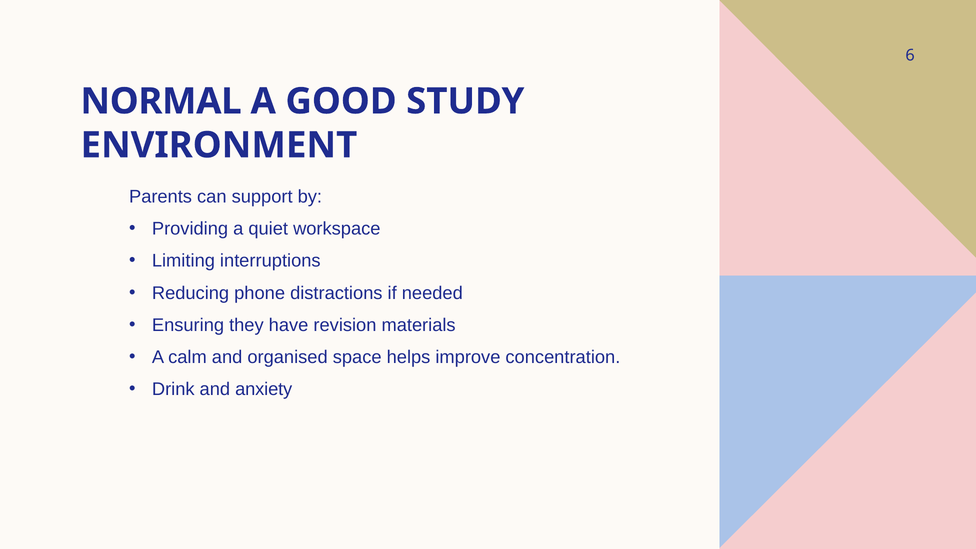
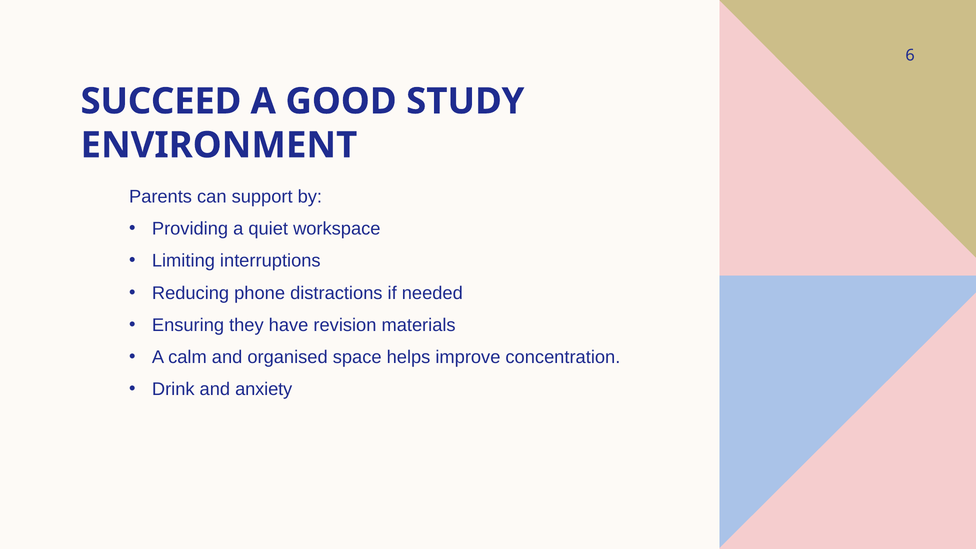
NORMAL: NORMAL -> SUCCEED
